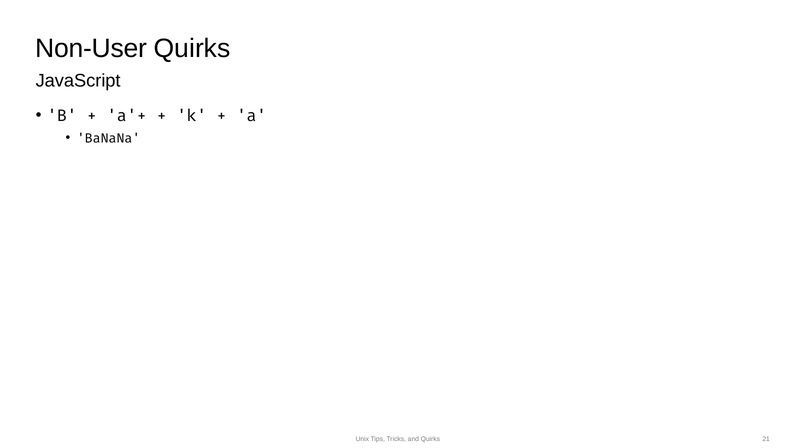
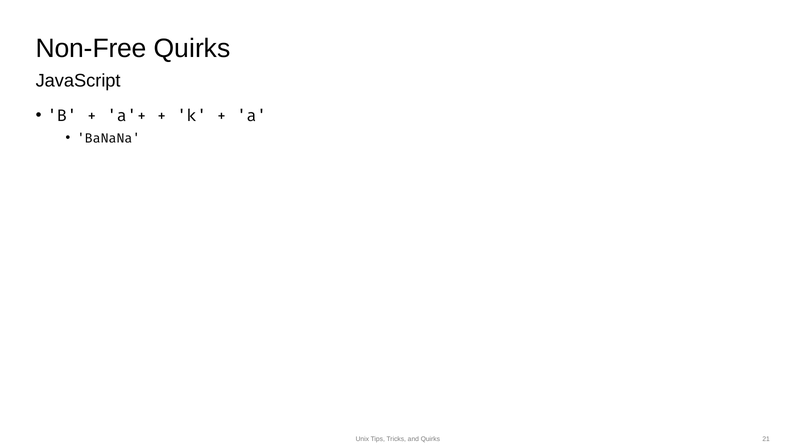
Non-User: Non-User -> Non-Free
